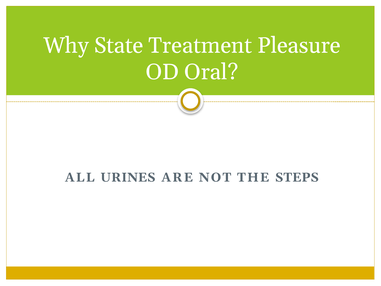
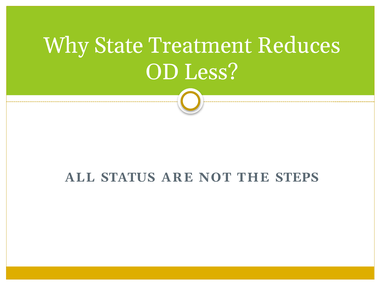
Pleasure: Pleasure -> Reduces
Oral: Oral -> Less
URINES: URINES -> STATUS
